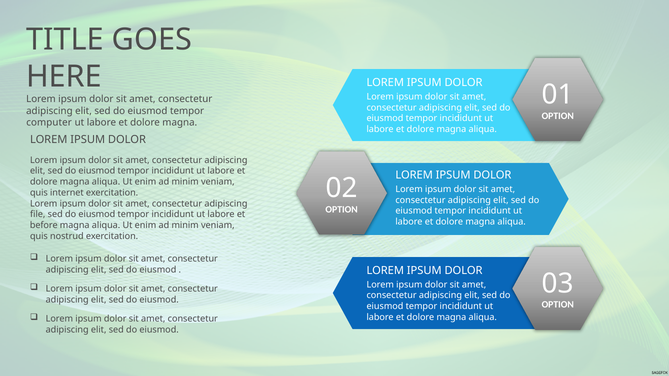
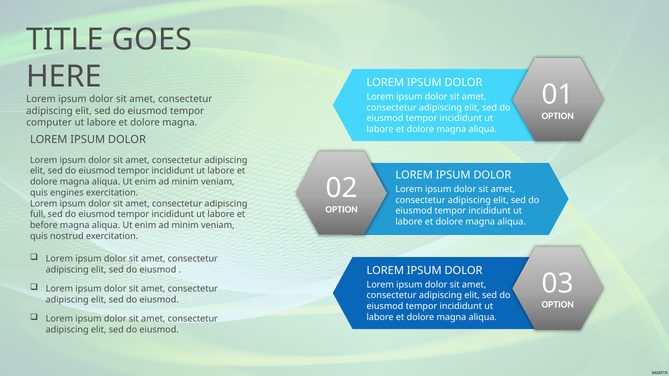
internet: internet -> engines
file: file -> full
